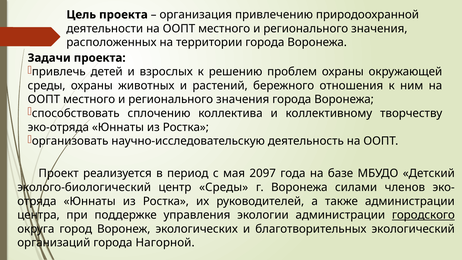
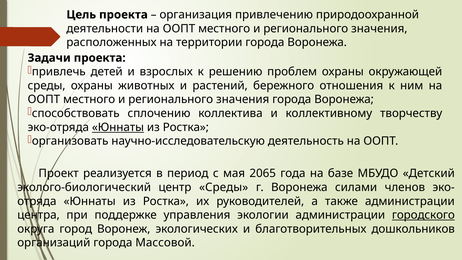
Юннаты at (118, 127) underline: none -> present
2097: 2097 -> 2065
экологический: экологический -> дошкольников
Нагорной: Нагорной -> Массовой
